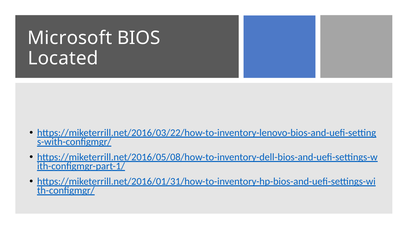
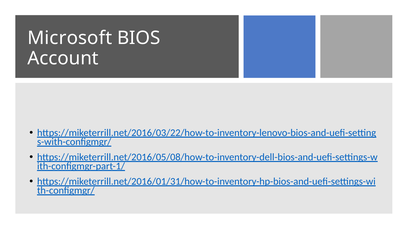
Located: Located -> Account
